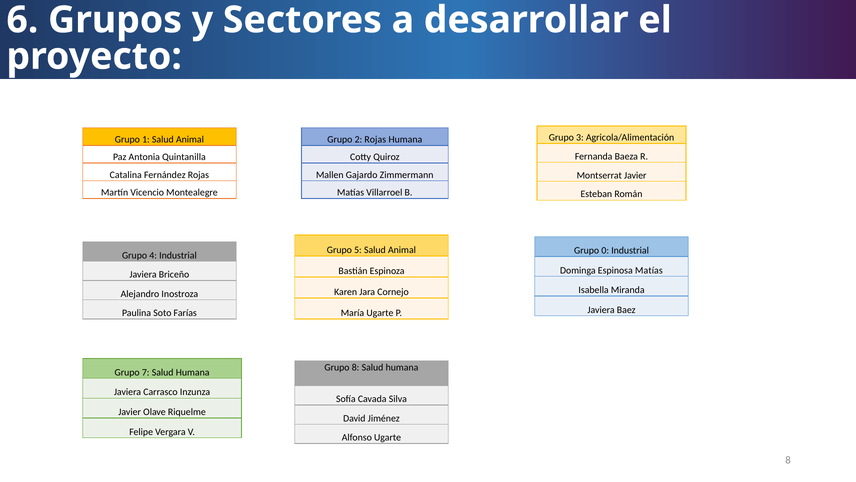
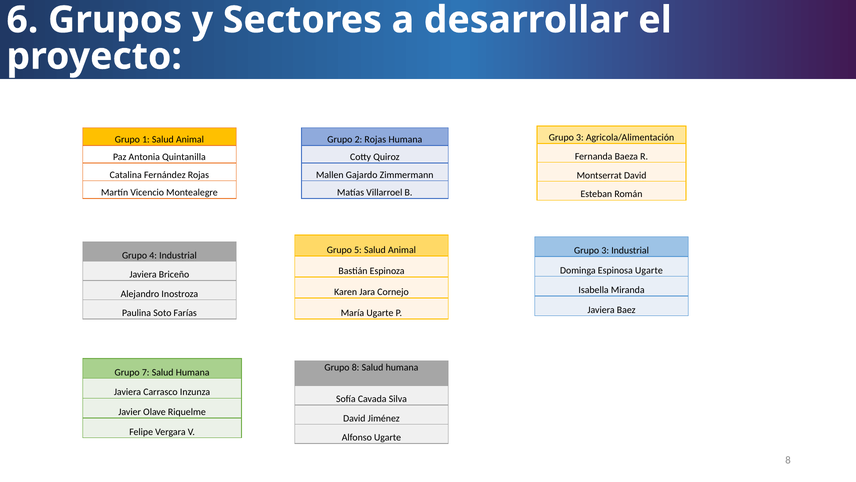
Montserrat Javier: Javier -> David
0 at (605, 250): 0 -> 3
Espinosa Matías: Matías -> Ugarte
